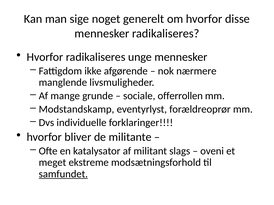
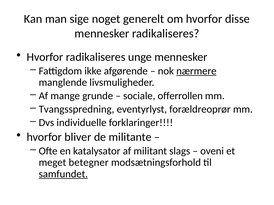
nærmere underline: none -> present
Modstandskamp: Modstandskamp -> Tvangsspredning
ekstreme: ekstreme -> betegner
